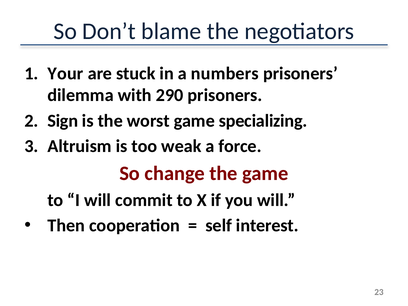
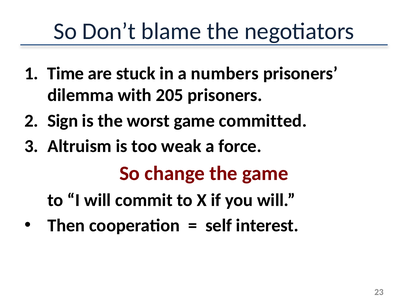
Your: Your -> Time
290: 290 -> 205
specializing: specializing -> committed
